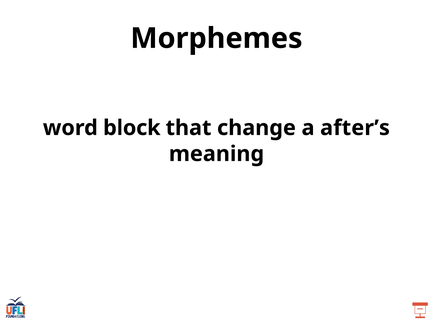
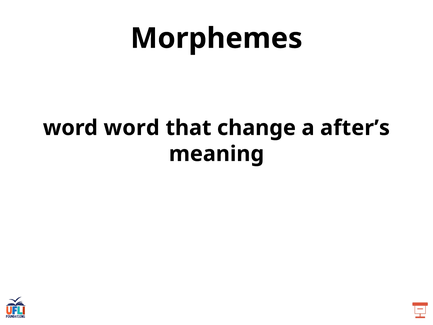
word block: block -> word
